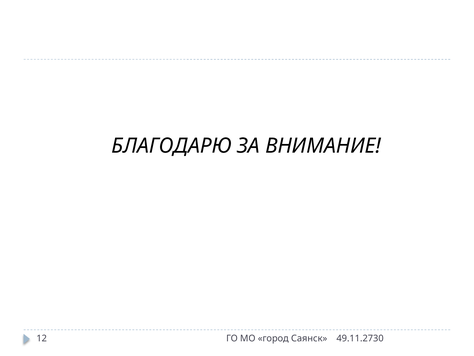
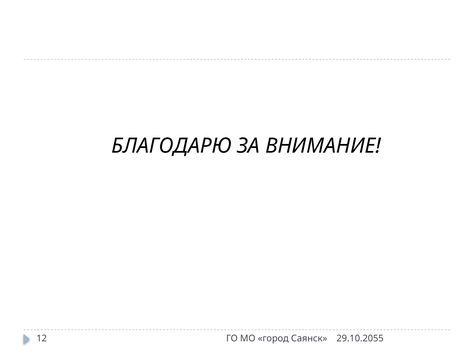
49.11.2730: 49.11.2730 -> 29.10.2055
